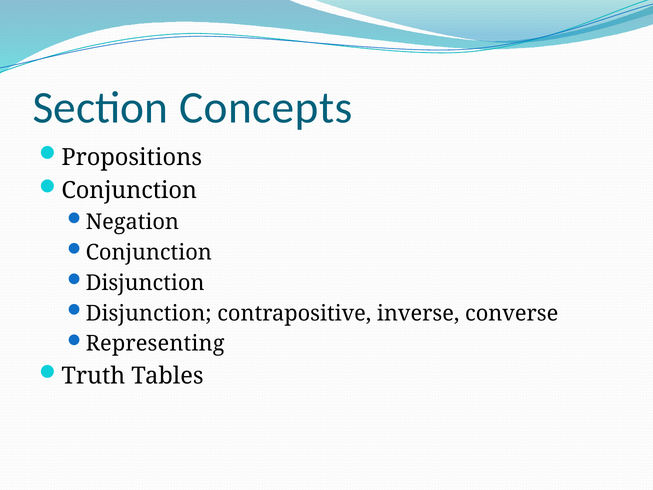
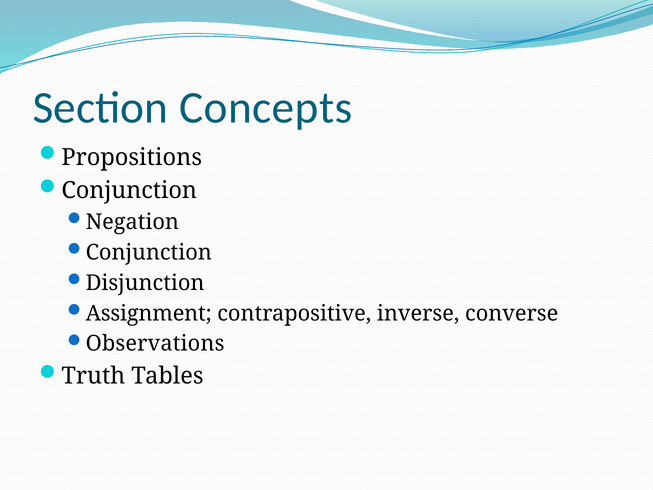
Disjunction at (149, 313): Disjunction -> Assignment
Representing: Representing -> Observations
